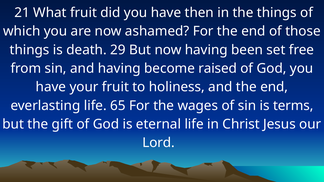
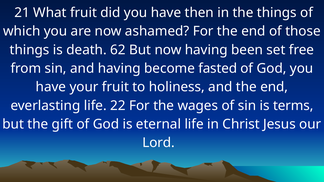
29: 29 -> 62
raised: raised -> fasted
65: 65 -> 22
